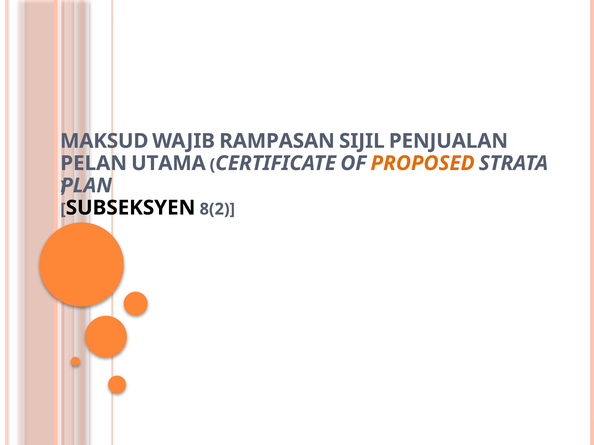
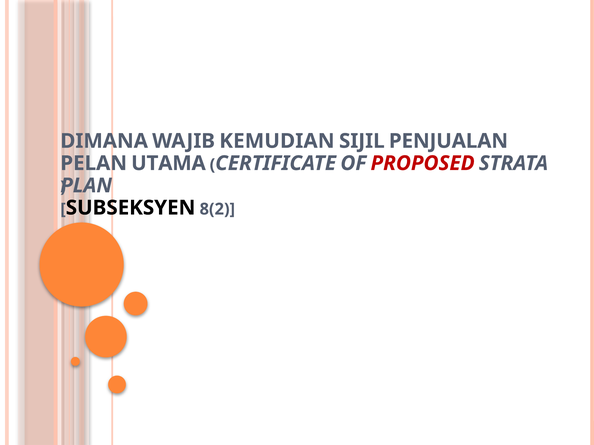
MAKSUD: MAKSUD -> DIMANA
RAMPASAN: RAMPASAN -> KEMUDIAN
PROPOSED colour: orange -> red
